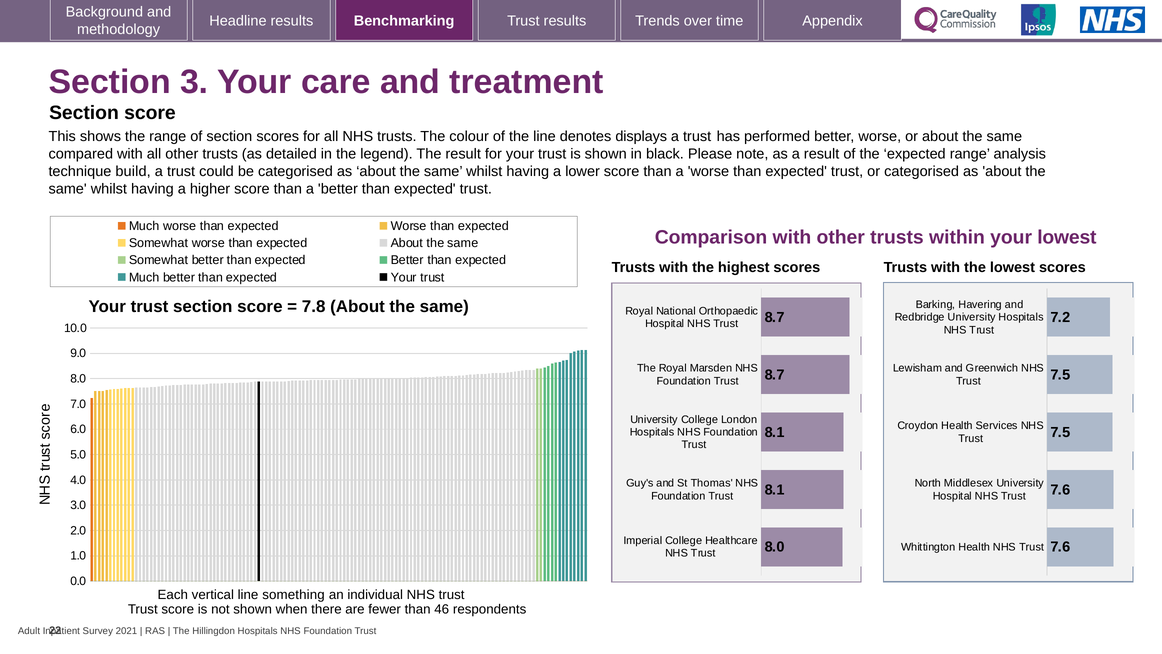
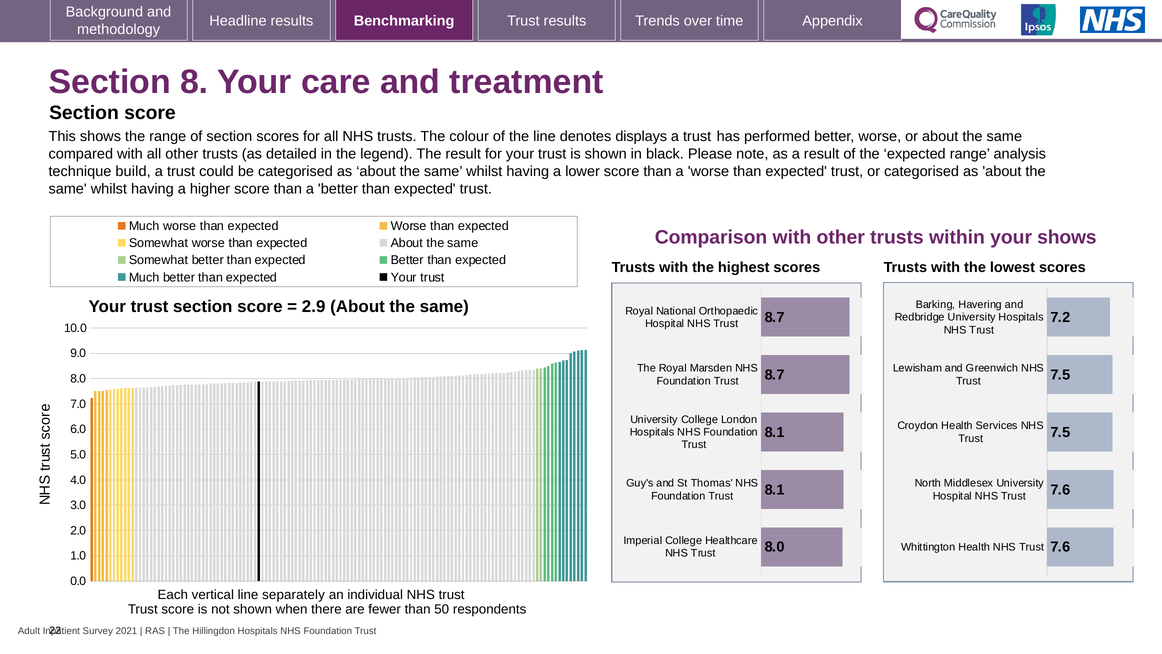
3: 3 -> 8
your lowest: lowest -> shows
7.8: 7.8 -> 2.9
something: something -> separately
46: 46 -> 50
